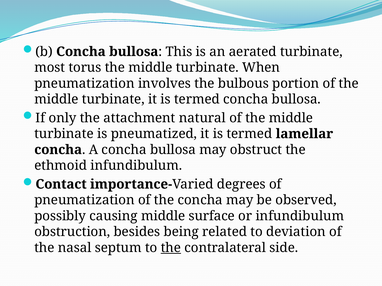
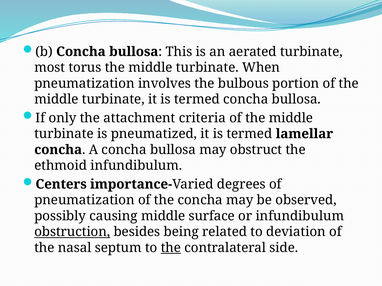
natural: natural -> criteria
Contact: Contact -> Centers
obstruction underline: none -> present
